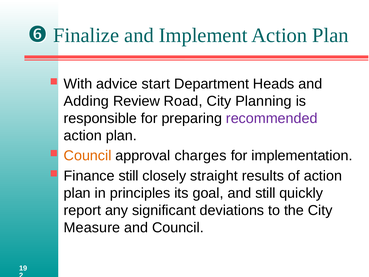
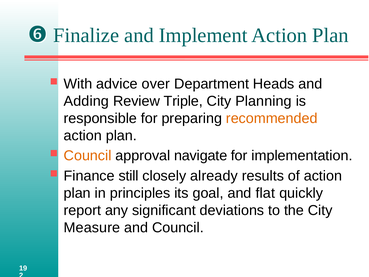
start: start -> over
Road: Road -> Triple
recommended colour: purple -> orange
charges: charges -> navigate
straight: straight -> already
and still: still -> flat
